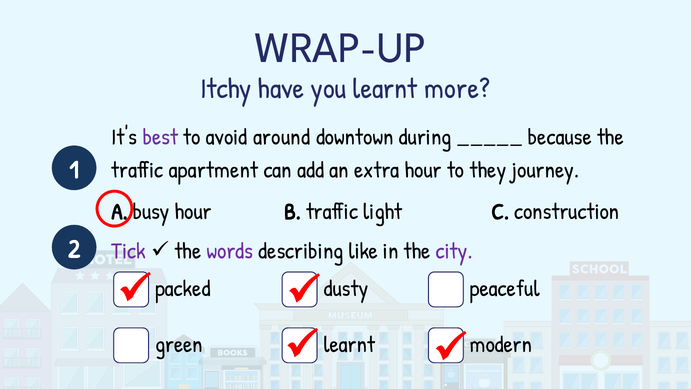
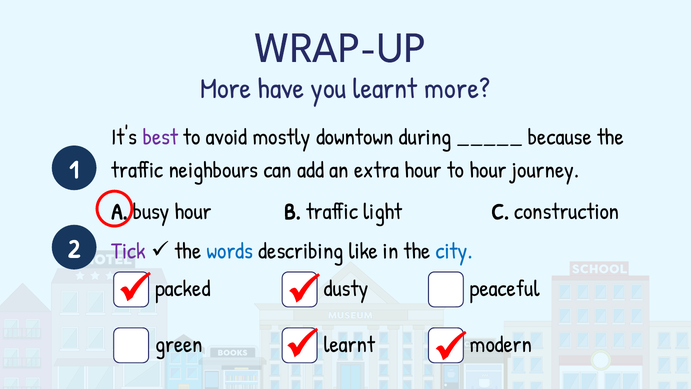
Itchy at (226, 89): Itchy -> More
around: around -> mostly
apartment: apartment -> neighbours
to they: they -> hour
words colour: purple -> blue
city colour: purple -> blue
